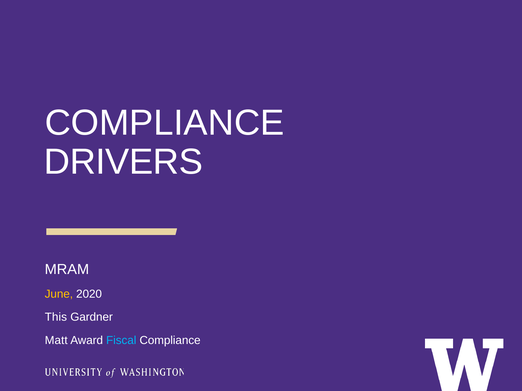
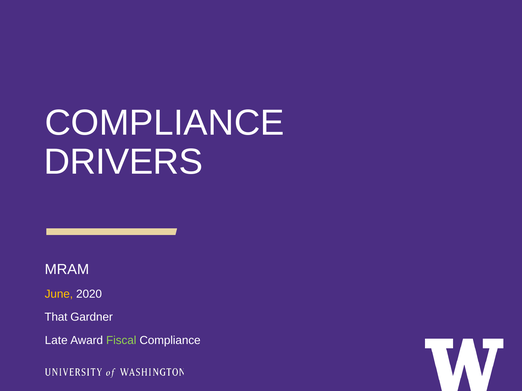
This: This -> That
Matt: Matt -> Late
Fiscal colour: light blue -> light green
